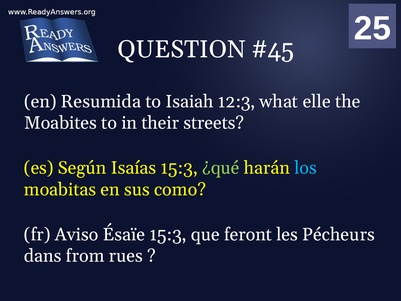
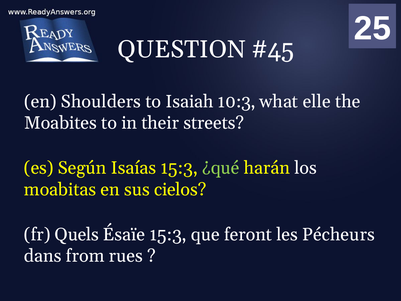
Resumida: Resumida -> Shoulders
12:3: 12:3 -> 10:3
los colour: light blue -> white
como: como -> cielos
Aviso: Aviso -> Quels
